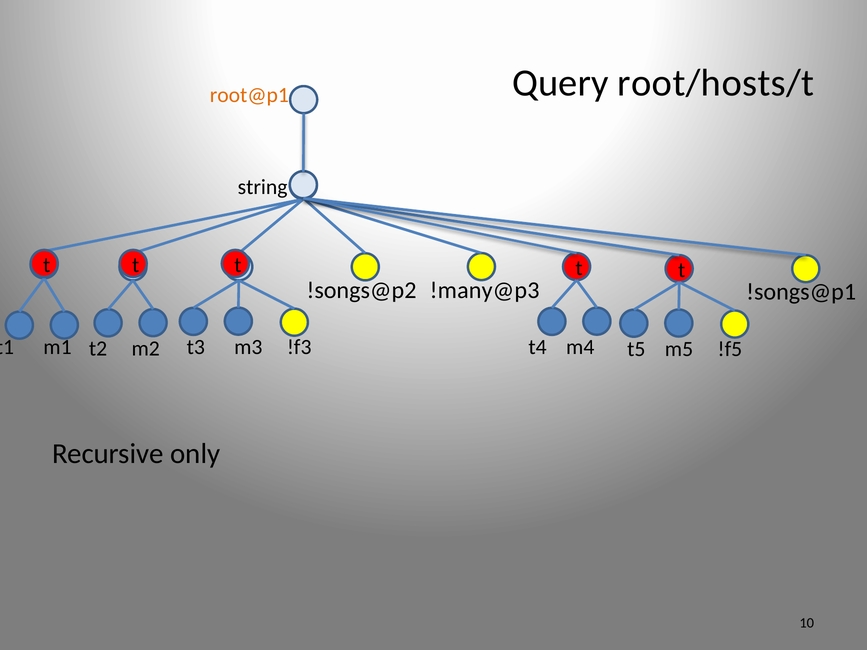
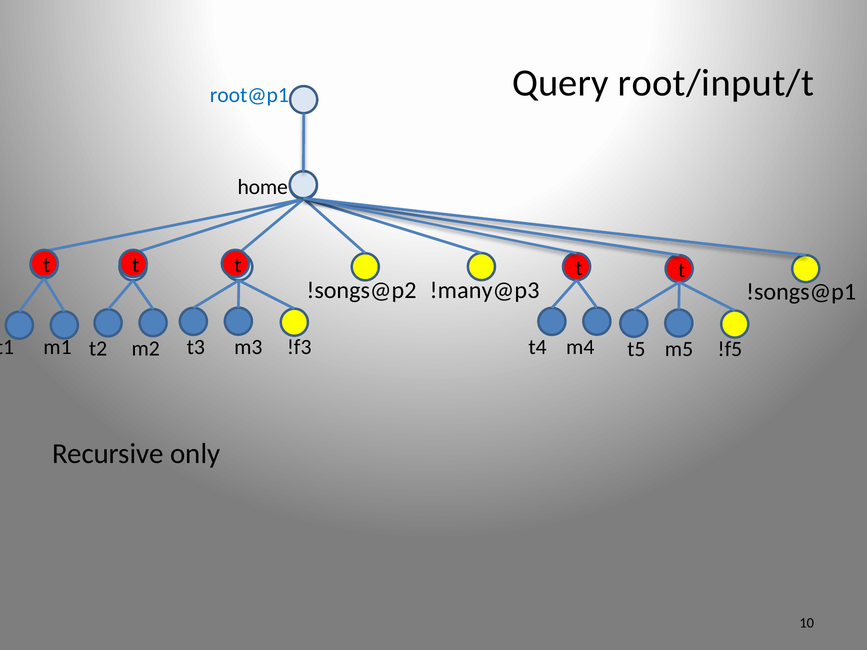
root/hosts/t: root/hosts/t -> root/input/t
root@p1 colour: orange -> blue
string: string -> home
